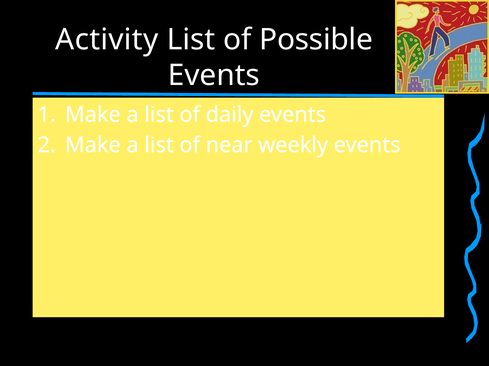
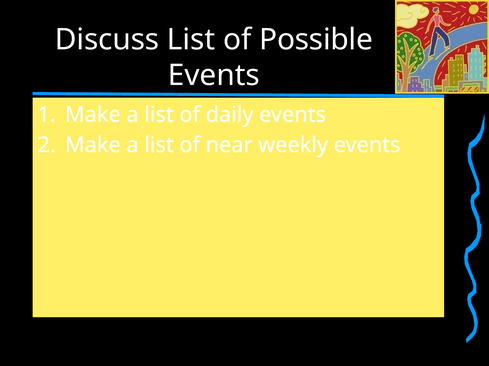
Activity: Activity -> Discuss
